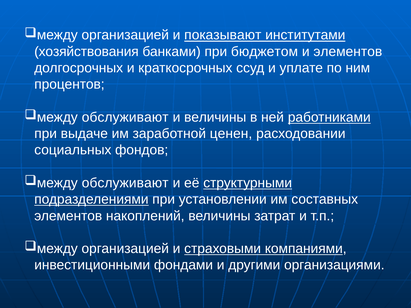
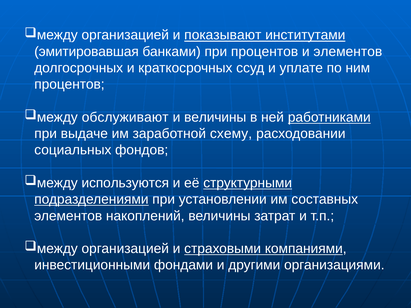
хозяйствования: хозяйствования -> эмитировавшая
при бюджетом: бюджетом -> процентов
ценен: ценен -> схему
обслуживают at (125, 183): обслуживают -> используются
